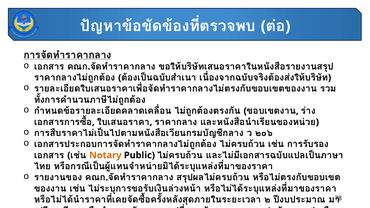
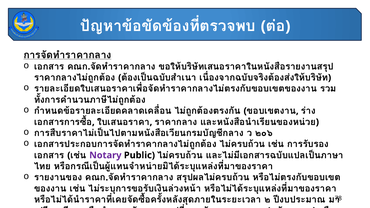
Notary colour: orange -> purple
